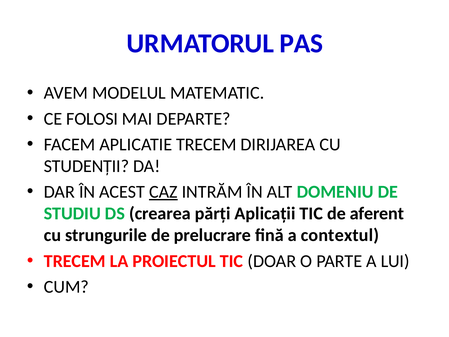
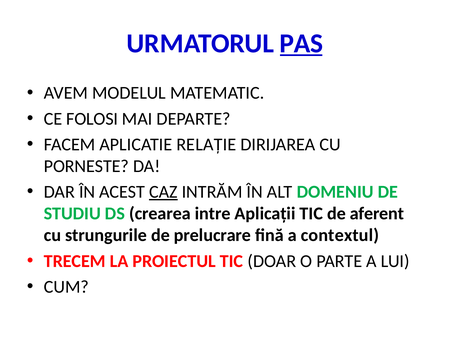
PAS underline: none -> present
APLICATIE TRECEM: TRECEM -> RELAȚIE
STUDENȚII: STUDENȚII -> PORNESTE
părți: părți -> intre
